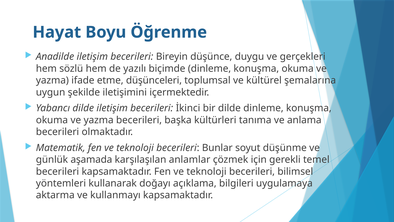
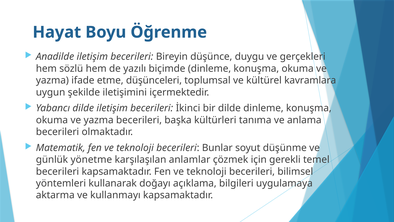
şemalarına: şemalarına -> kavramlara
aşamada: aşamada -> yönetme
